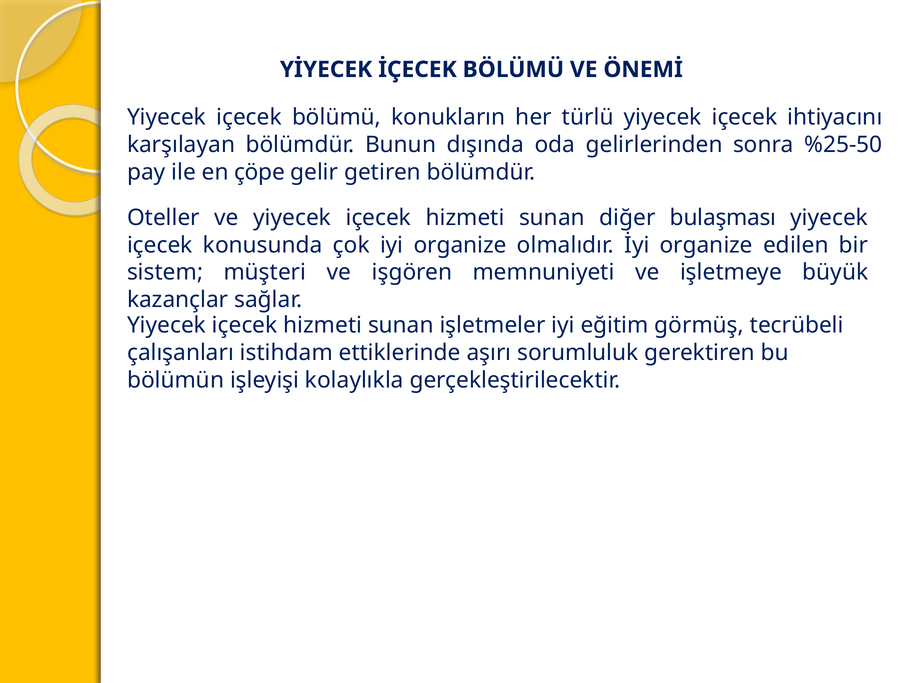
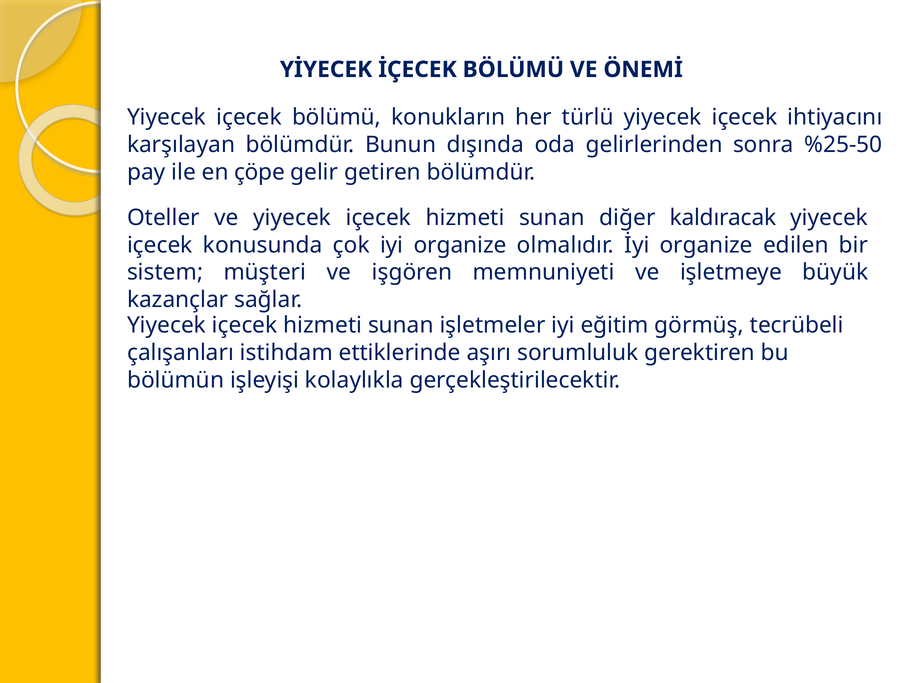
bulaşması: bulaşması -> kaldıracak
